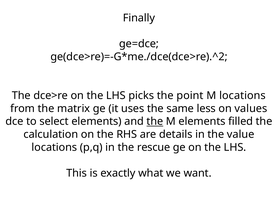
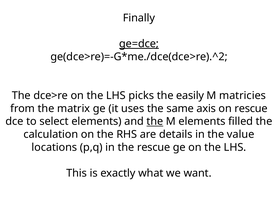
ge=dce underline: none -> present
point: point -> easily
M locations: locations -> matricies
less: less -> axis
on values: values -> rescue
